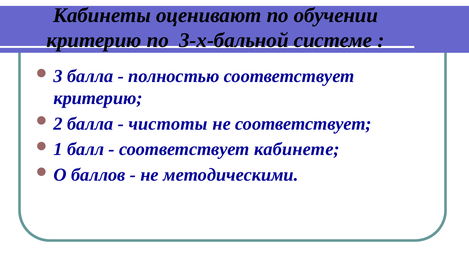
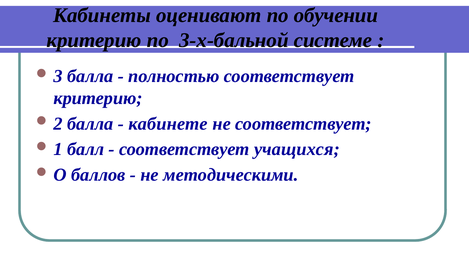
чистоты: чистоты -> кабинете
кабинете: кабинете -> учащихся
